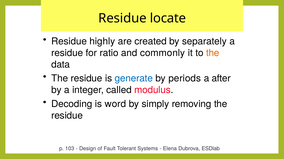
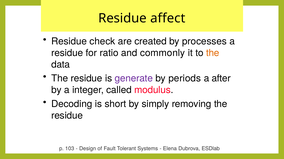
locate: locate -> affect
highly: highly -> check
separately: separately -> processes
generate colour: blue -> purple
word: word -> short
